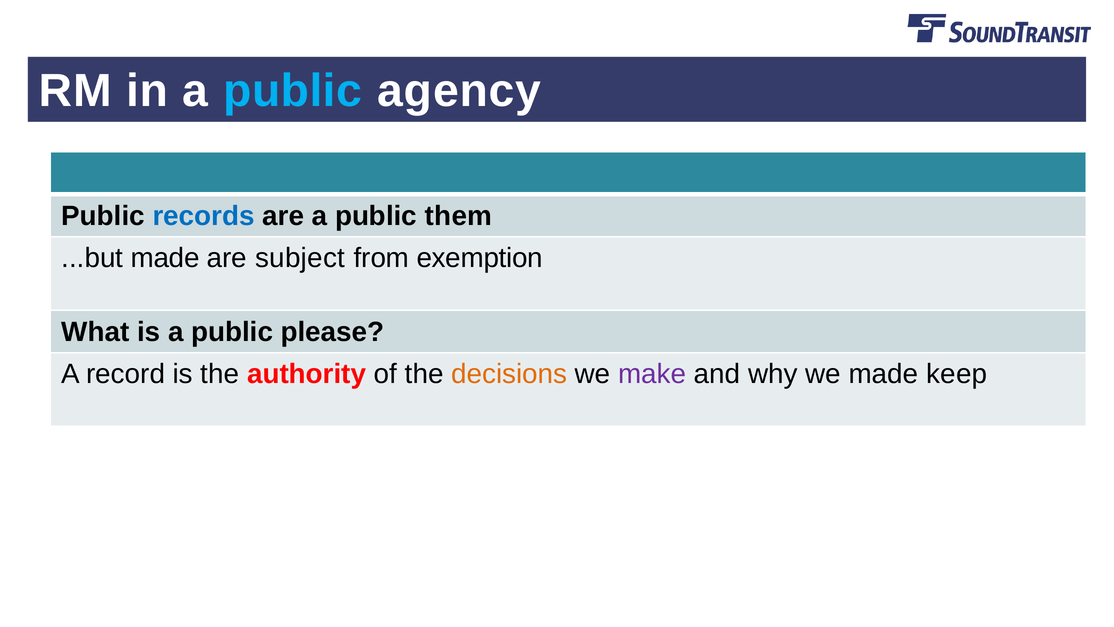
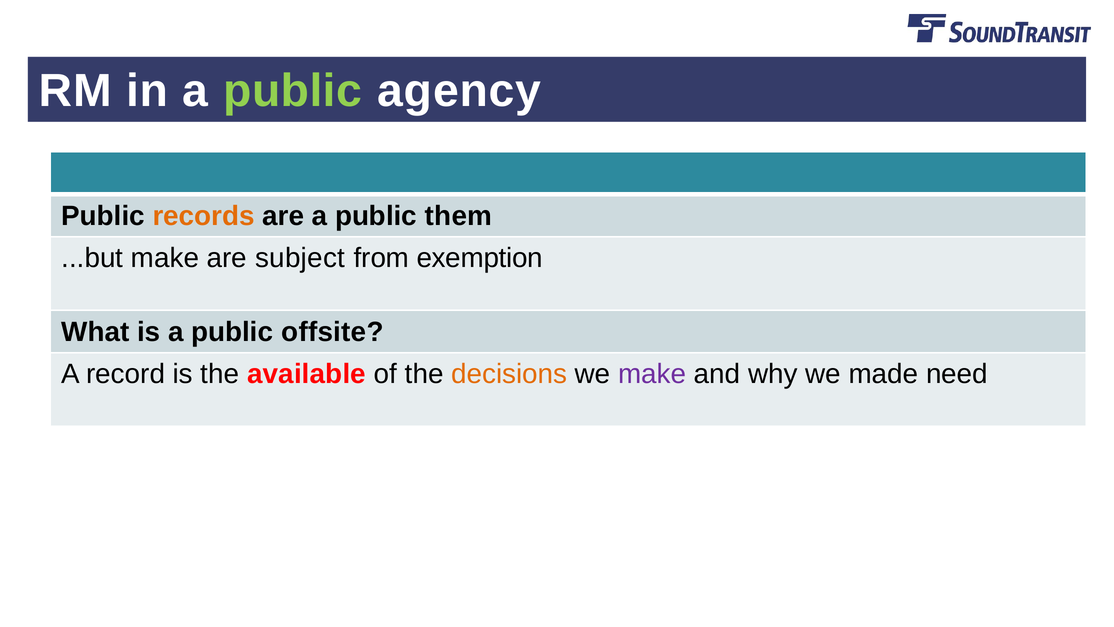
public at (293, 91) colour: light blue -> light green
records colour: blue -> orange
...but made: made -> make
please: please -> offsite
authority: authority -> available
keep: keep -> need
